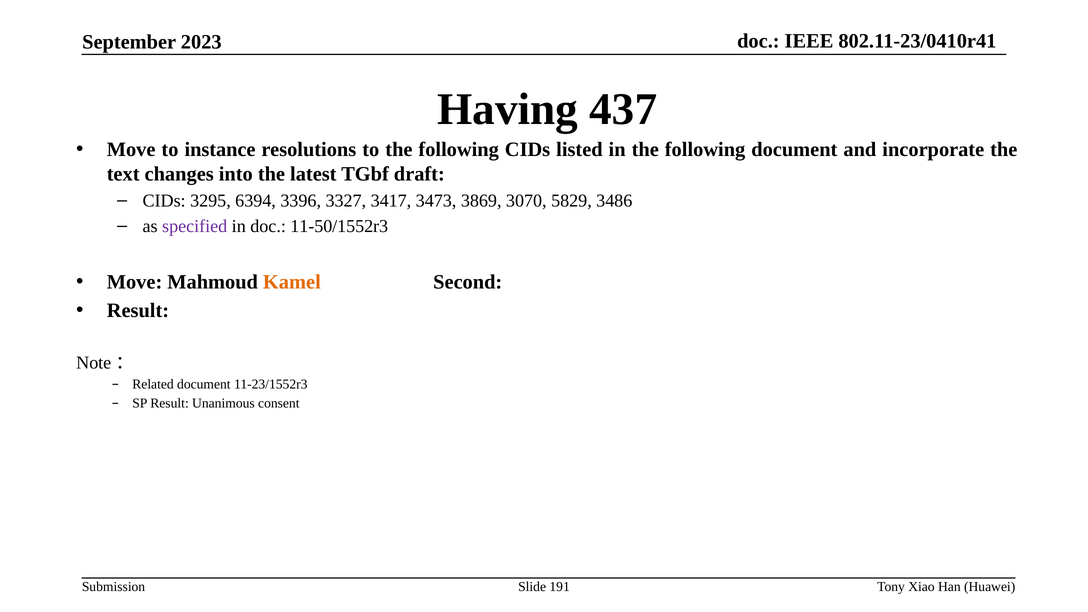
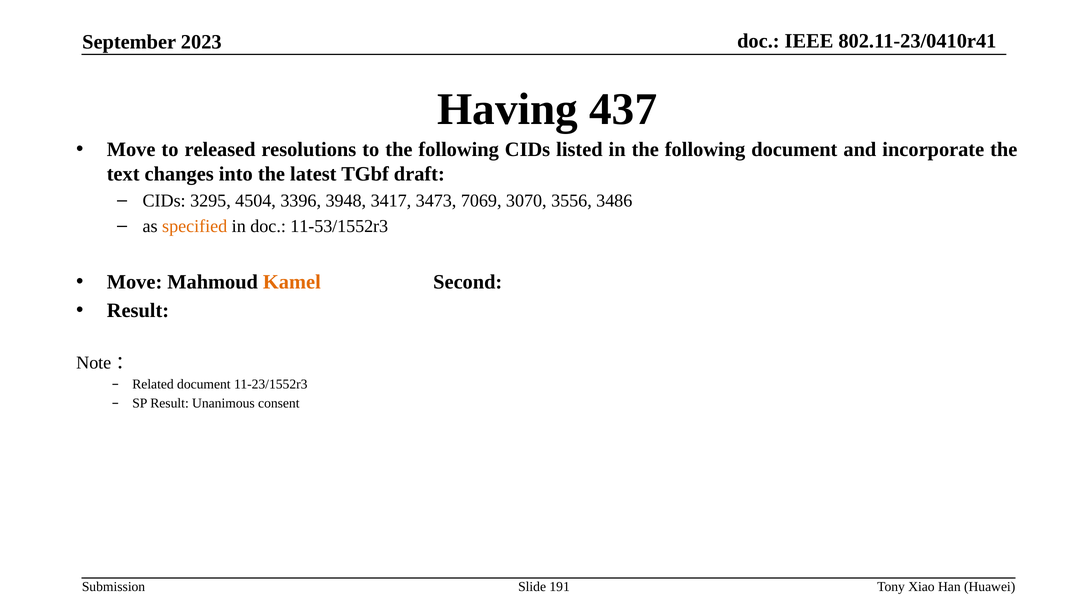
instance: instance -> released
6394: 6394 -> 4504
3327: 3327 -> 3948
3869: 3869 -> 7069
5829: 5829 -> 3556
specified colour: purple -> orange
11-50/1552r3: 11-50/1552r3 -> 11-53/1552r3
